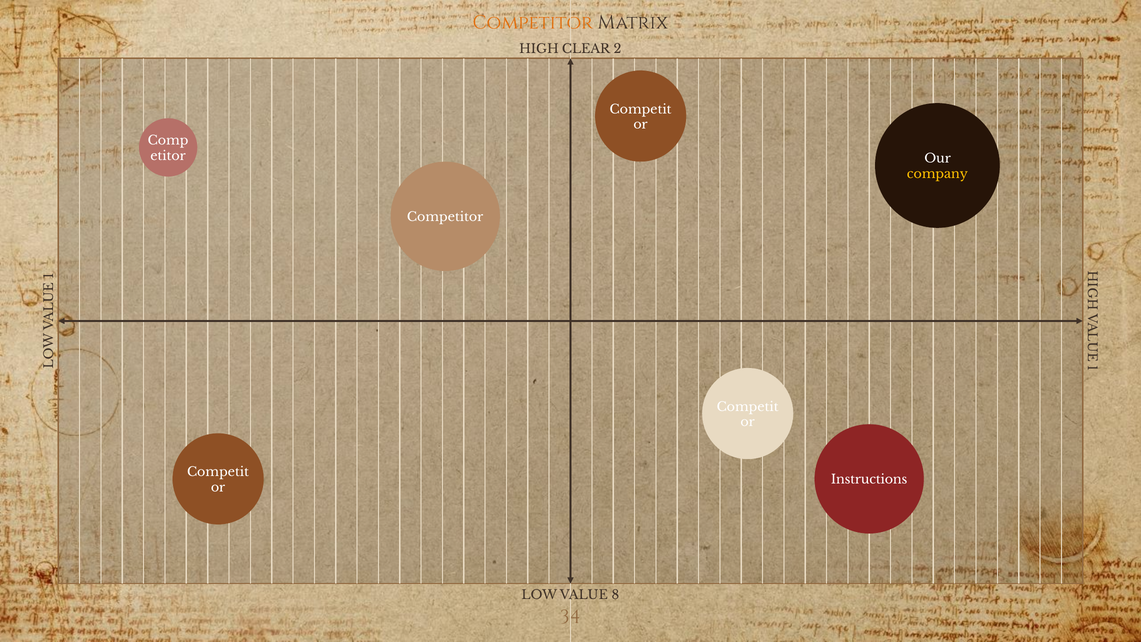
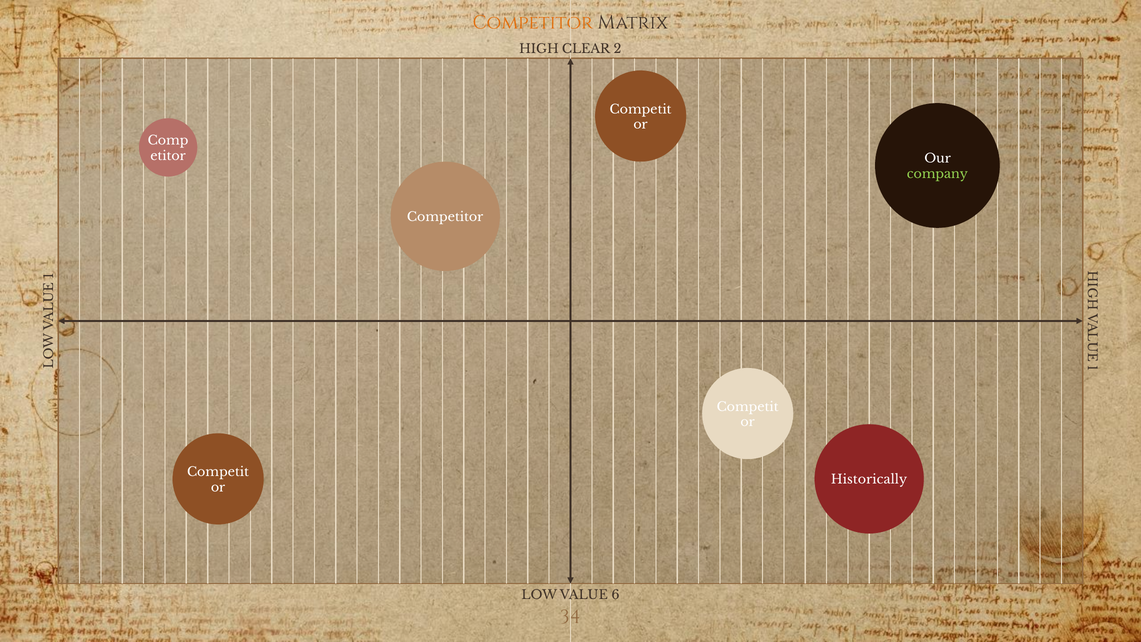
company colour: yellow -> light green
Instructions: Instructions -> Historically
8: 8 -> 6
